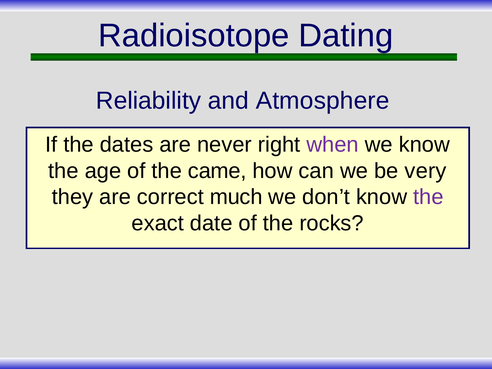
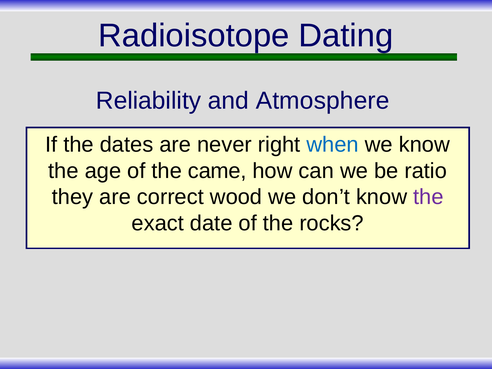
when colour: purple -> blue
very: very -> ratio
much: much -> wood
